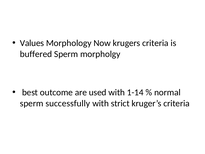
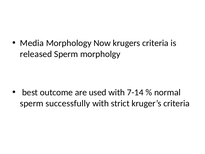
Values: Values -> Media
buffered: buffered -> released
1-14: 1-14 -> 7-14
